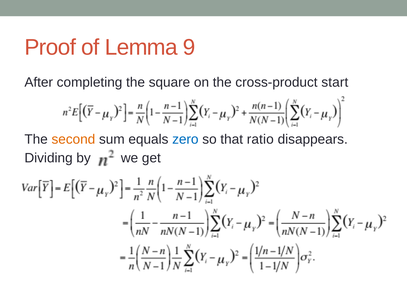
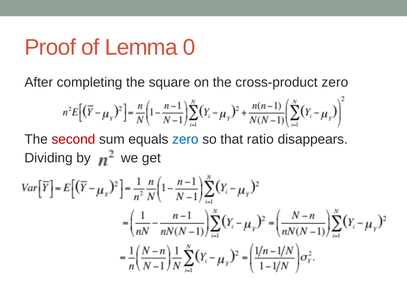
9: 9 -> 0
cross-product start: start -> zero
second colour: orange -> red
